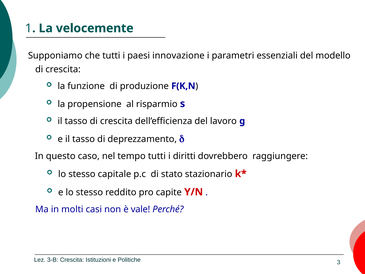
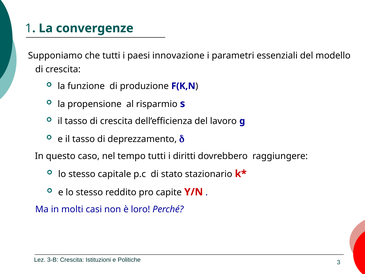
velocemente: velocemente -> convergenze
vale: vale -> loro
